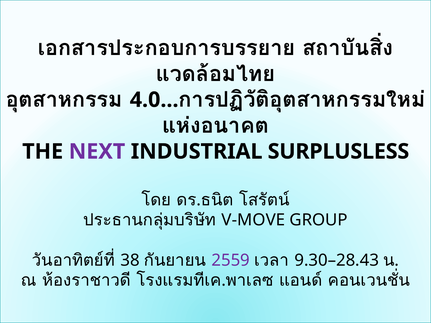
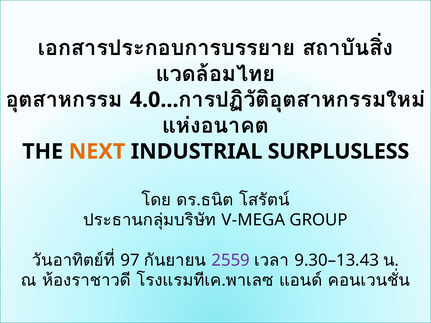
NEXT colour: purple -> orange
V-MOVE: V-MOVE -> V-MEGA
38: 38 -> 97
9.30–28.43: 9.30–28.43 -> 9.30–13.43
